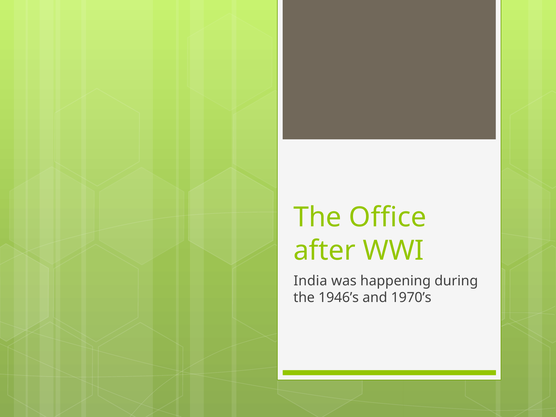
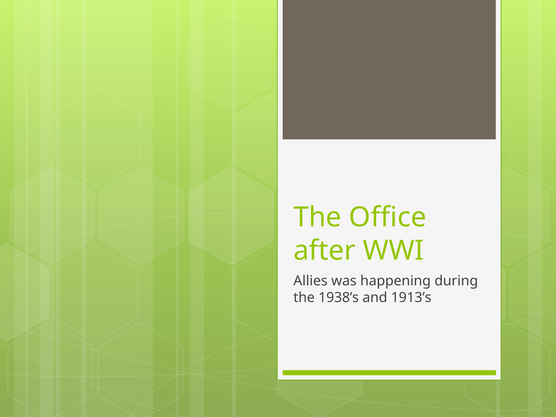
India: India -> Allies
1946’s: 1946’s -> 1938’s
1970’s: 1970’s -> 1913’s
